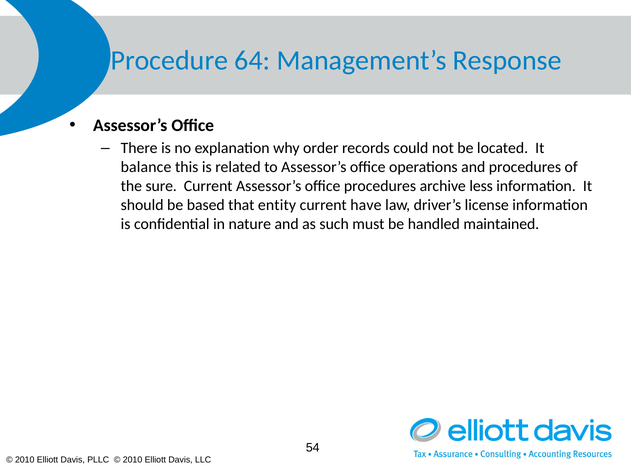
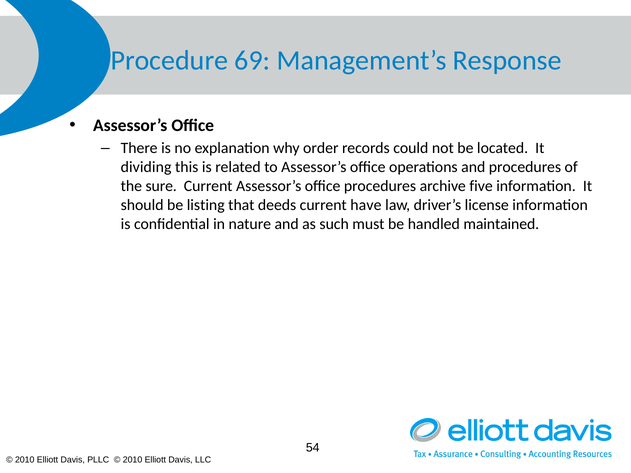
64: 64 -> 69
balance: balance -> dividing
less: less -> five
based: based -> listing
entity: entity -> deeds
